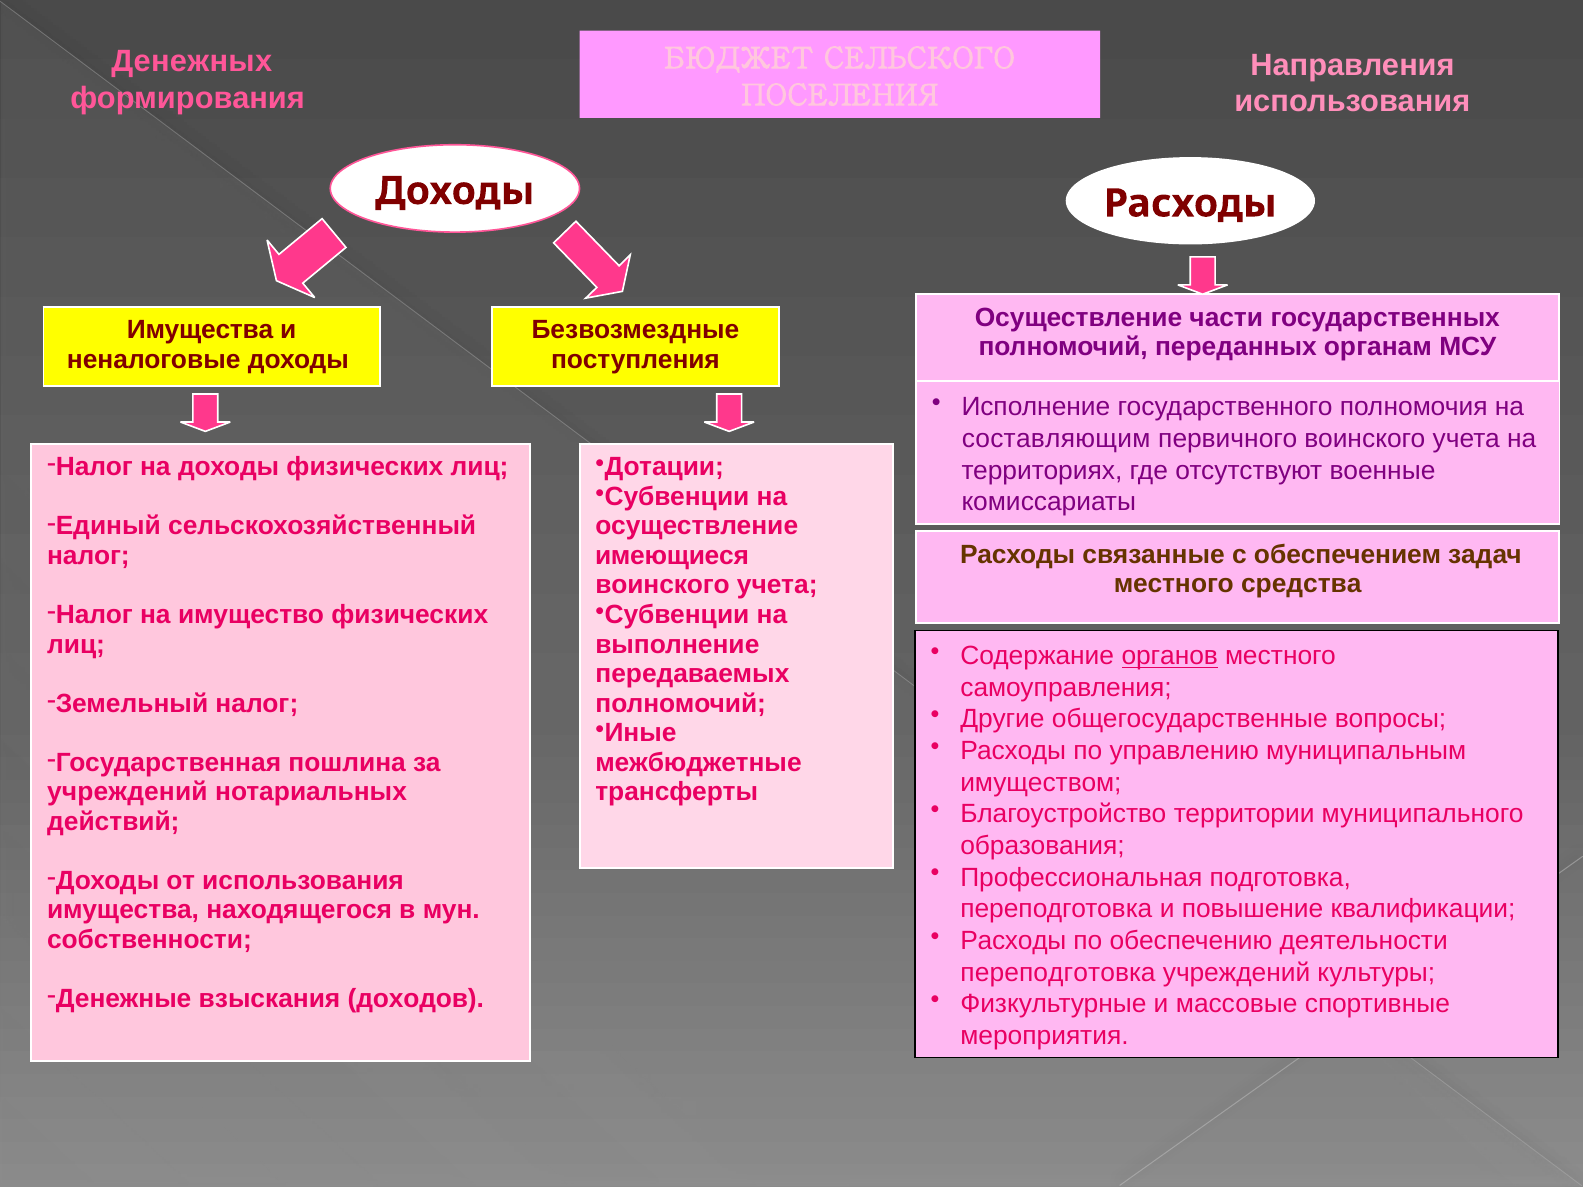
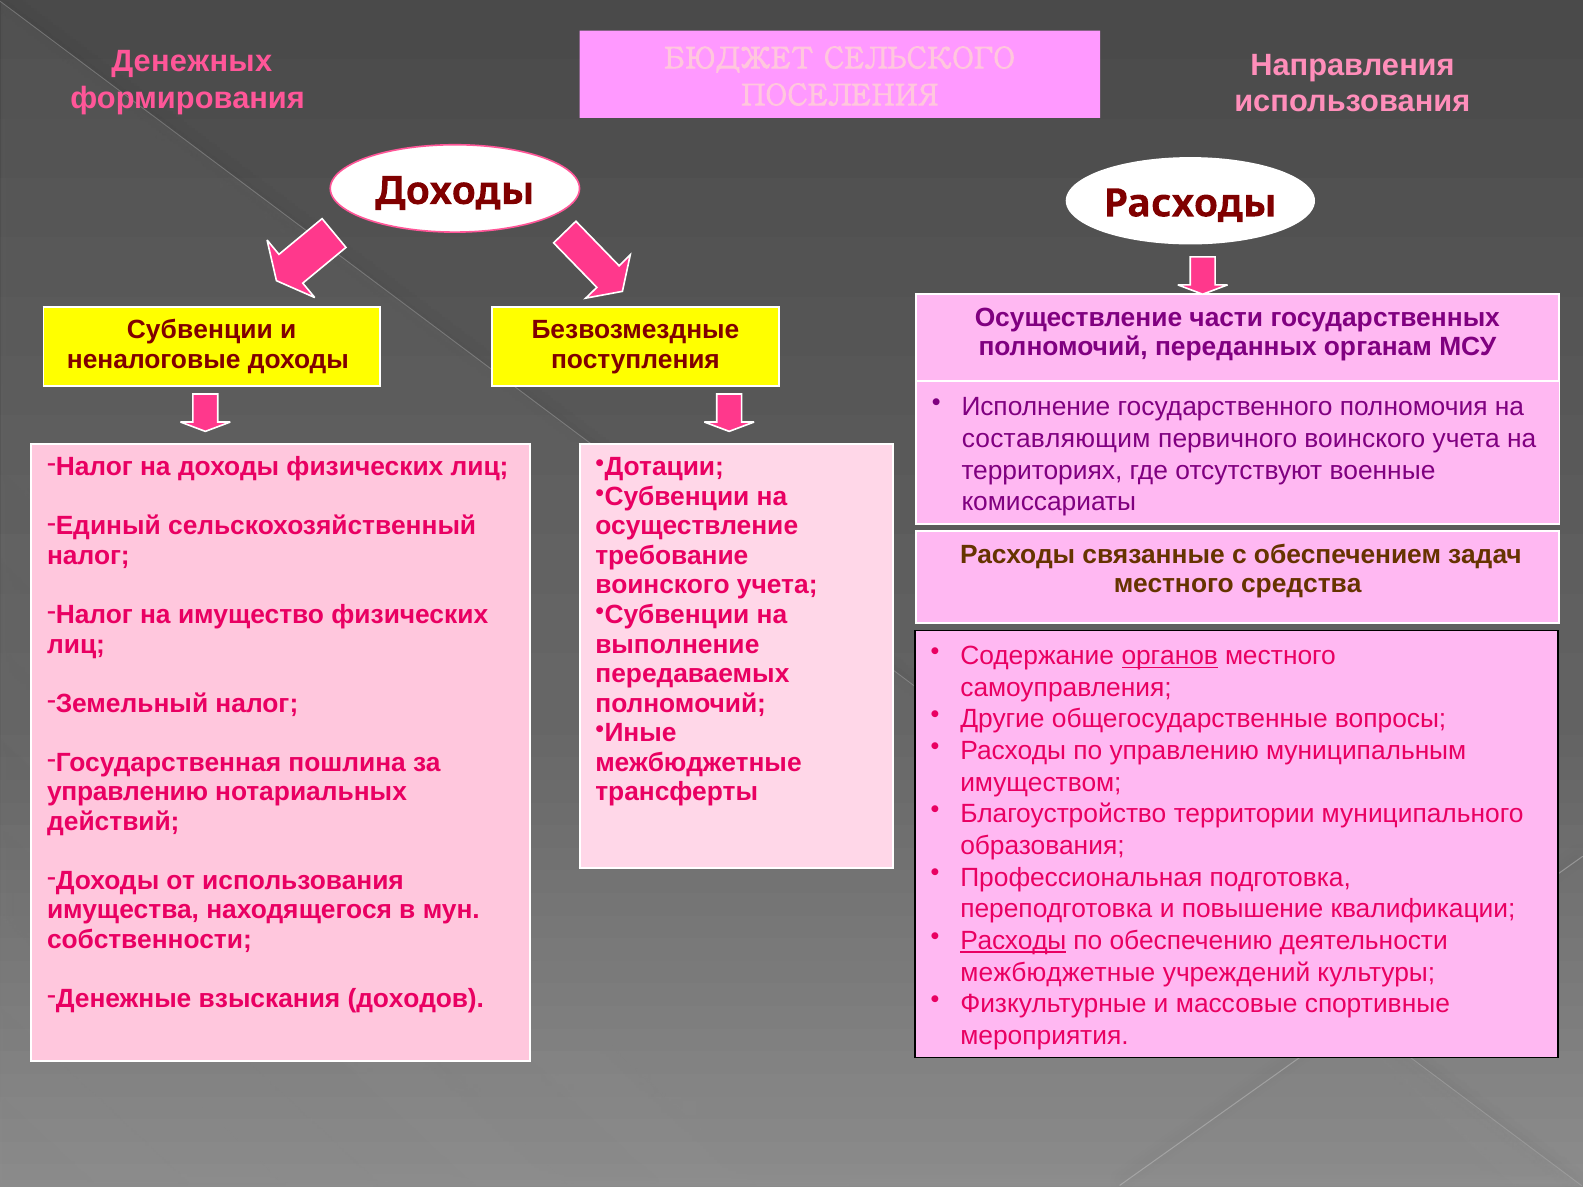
Имущества at (200, 330): Имущества -> Субвенции
имеющиеся: имеющиеся -> требование
учреждений at (127, 792): учреждений -> управлению
Расходы at (1013, 941) underline: none -> present
переподготовка at (1058, 973): переподготовка -> межбюджетные
